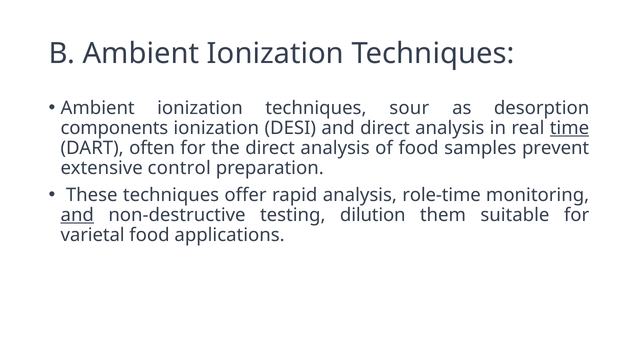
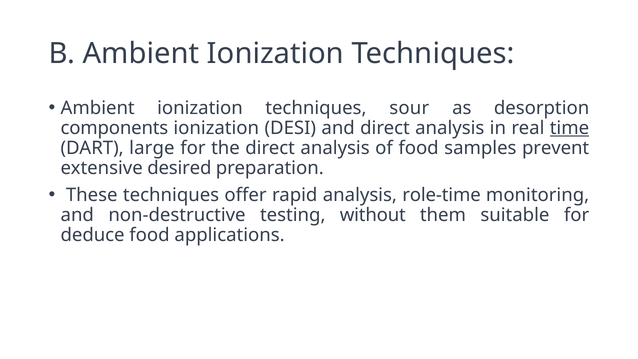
often: often -> large
control: control -> desired
and at (77, 215) underline: present -> none
dilution: dilution -> without
varietal: varietal -> deduce
